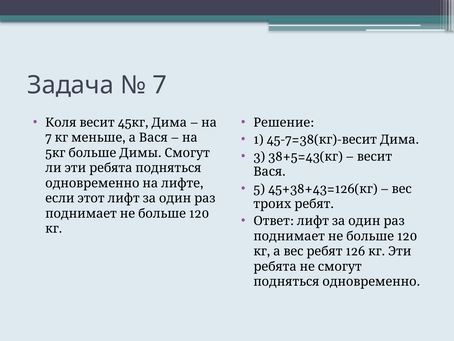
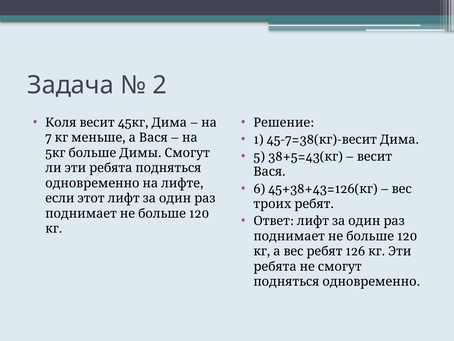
7 at (160, 85): 7 -> 2
3 at (259, 156): 3 -> 5
5 at (259, 189): 5 -> 6
